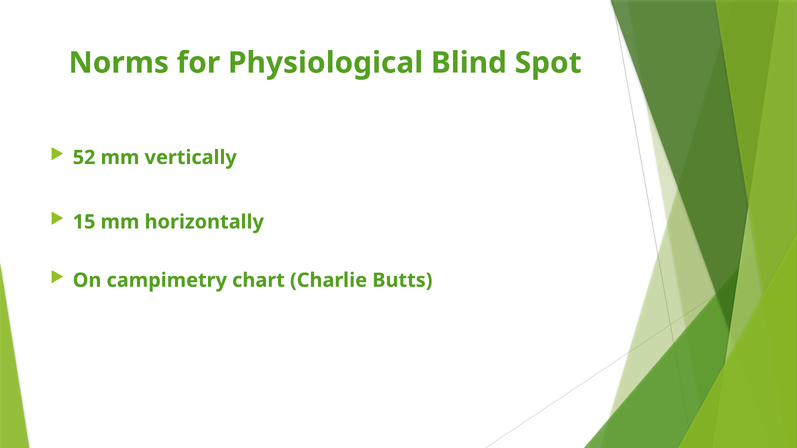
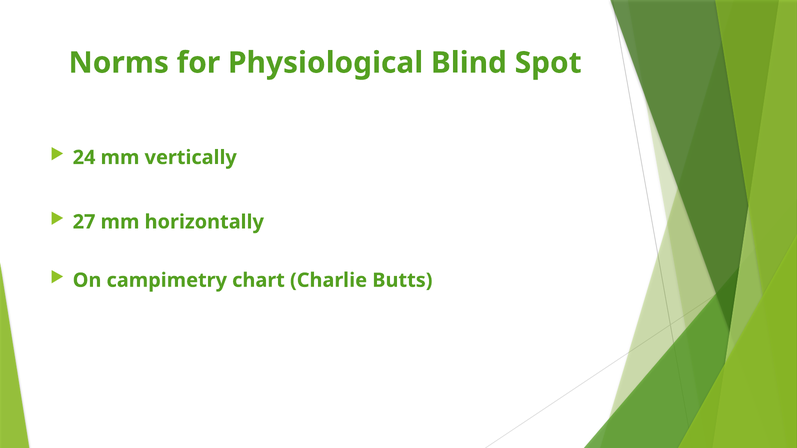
52: 52 -> 24
15: 15 -> 27
